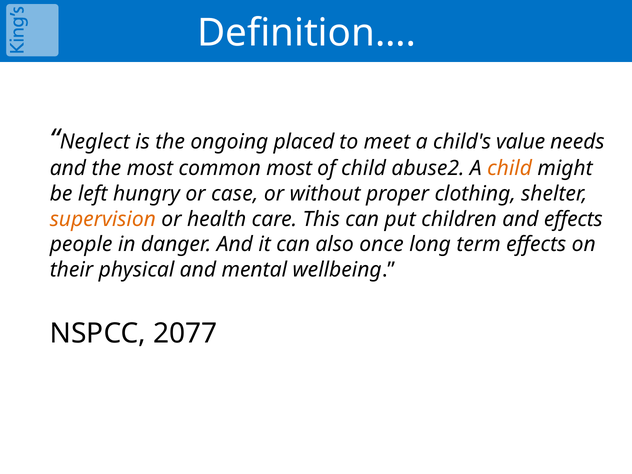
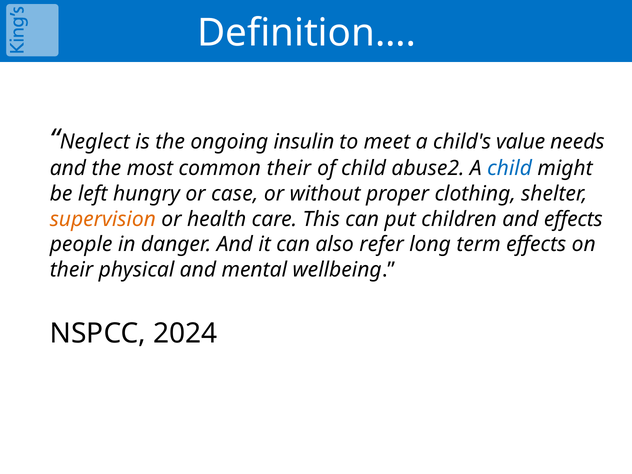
placed: placed -> insulin
common most: most -> their
child at (510, 169) colour: orange -> blue
once: once -> refer
2077: 2077 -> 2024
